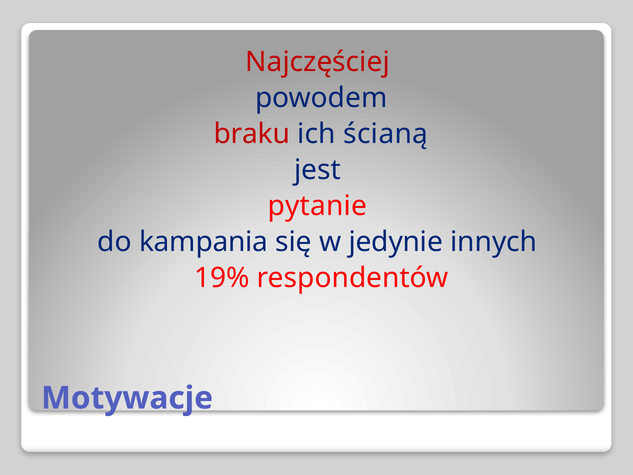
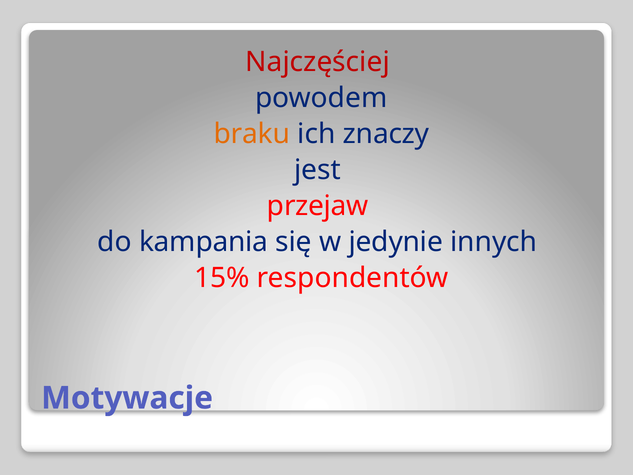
braku colour: red -> orange
ścianą: ścianą -> znaczy
pytanie: pytanie -> przejaw
19%: 19% -> 15%
